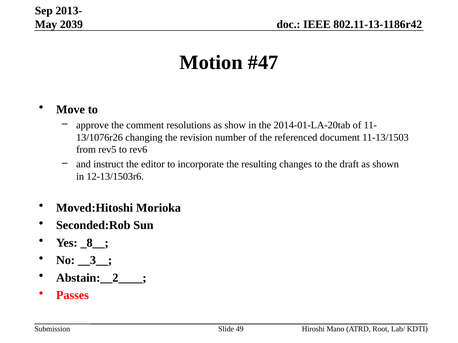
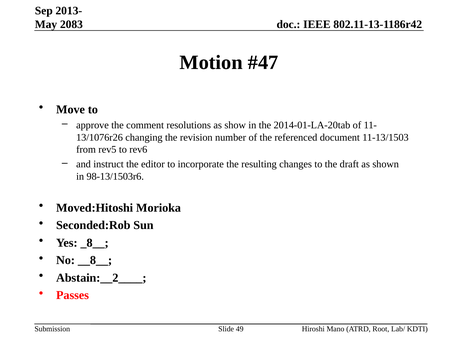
2039: 2039 -> 2083
12-13/1503r6: 12-13/1503r6 -> 98-13/1503r6
__3__: __3__ -> __8__
